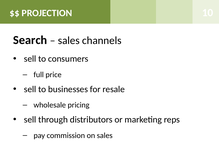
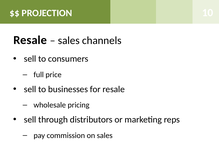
Search at (30, 40): Search -> Resale
